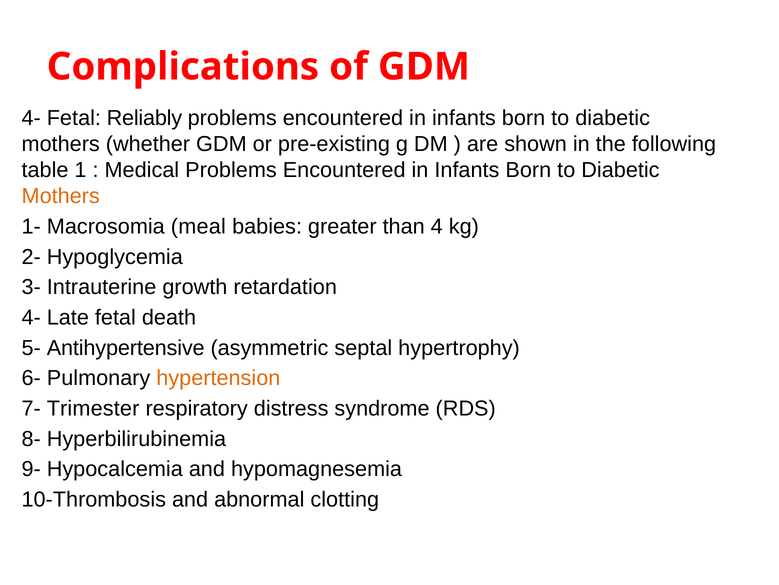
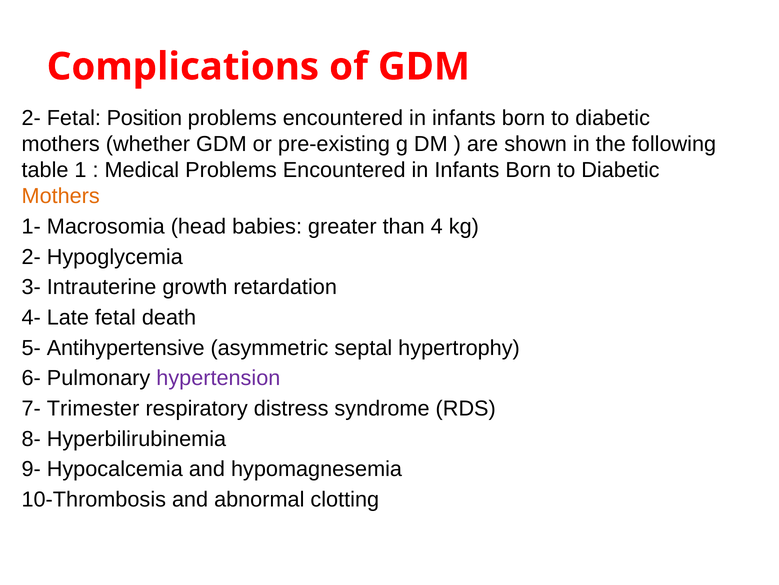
4- at (31, 118): 4- -> 2-
Reliably: Reliably -> Position
meal: meal -> head
hypertension colour: orange -> purple
